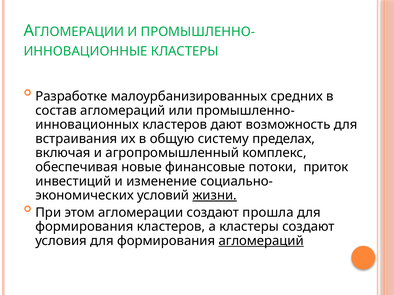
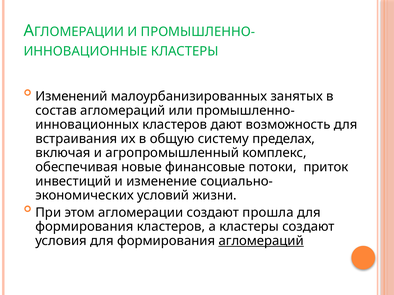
Разработке: Разработке -> Изменений
средних: средних -> занятых
жизни underline: present -> none
